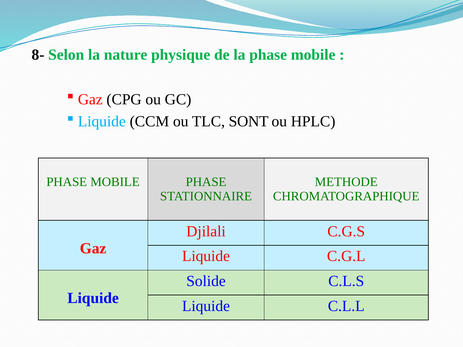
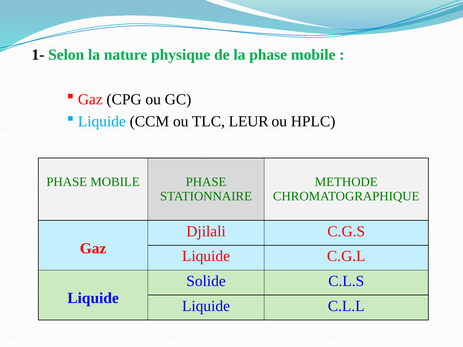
8-: 8- -> 1-
SONT: SONT -> LEUR
